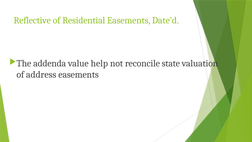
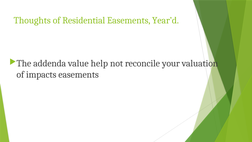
Reflective: Reflective -> Thoughts
Date’d: Date’d -> Year’d
state: state -> your
address: address -> impacts
